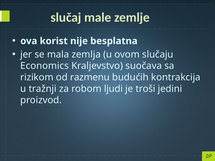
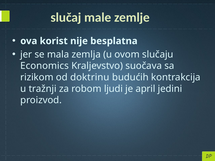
razmenu: razmenu -> doktrinu
troši: troši -> april
